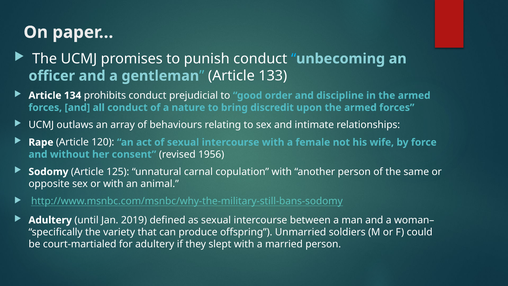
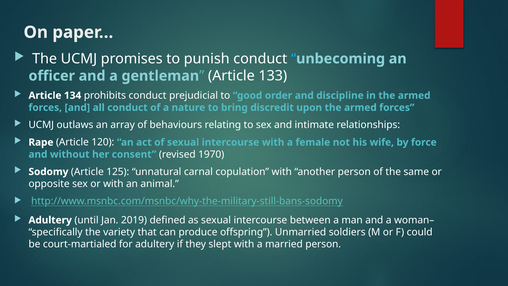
1956: 1956 -> 1970
